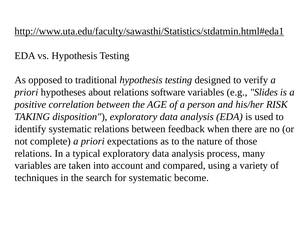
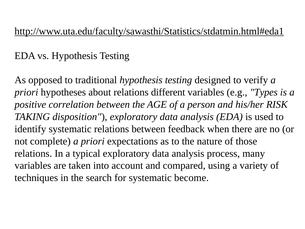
software: software -> different
Slides: Slides -> Types
